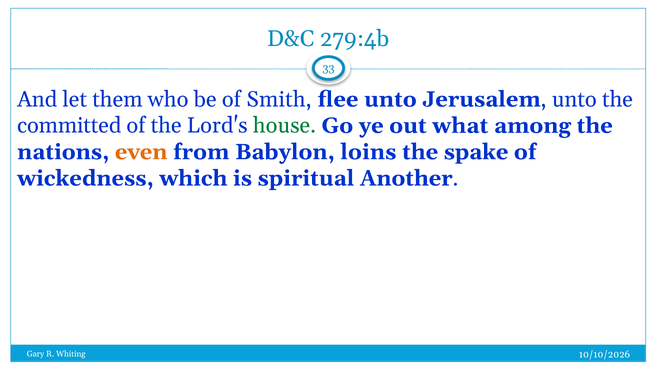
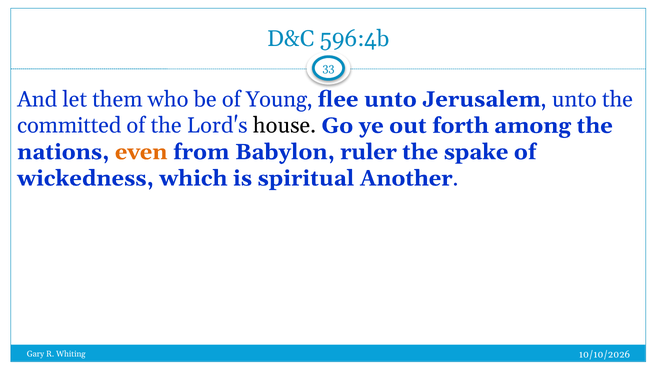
279:4b: 279:4b -> 596:4b
Smith: Smith -> Young
house colour: green -> black
what: what -> forth
loins: loins -> ruler
